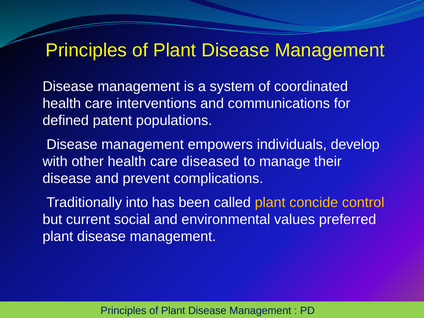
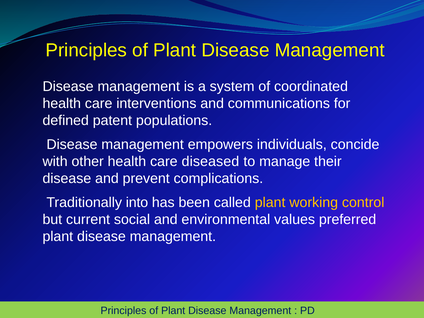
develop: develop -> concide
concide: concide -> working
